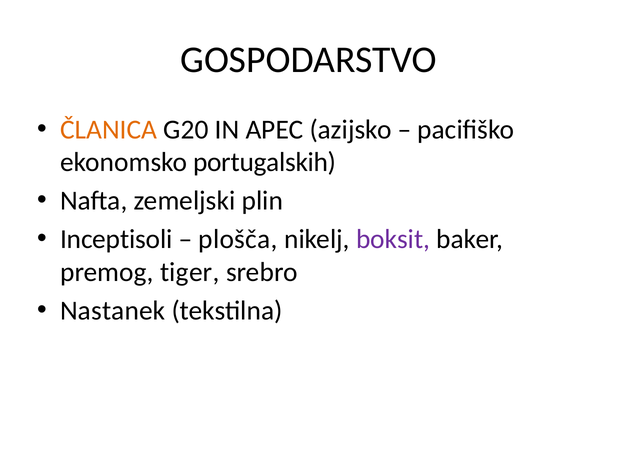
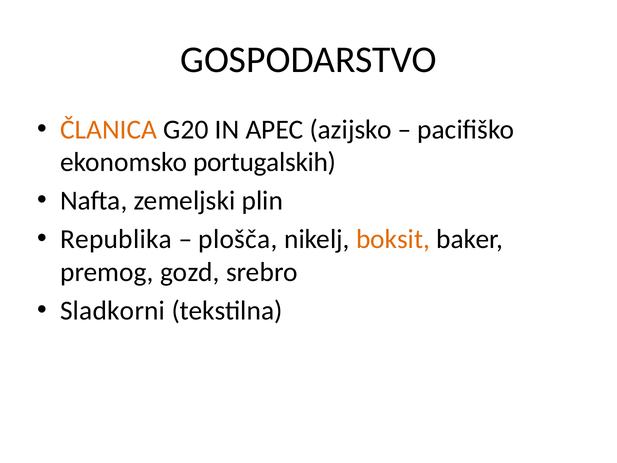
Inceptisoli: Inceptisoli -> Republika
boksit colour: purple -> orange
tiger: tiger -> gozd
Nastanek: Nastanek -> Sladkorni
